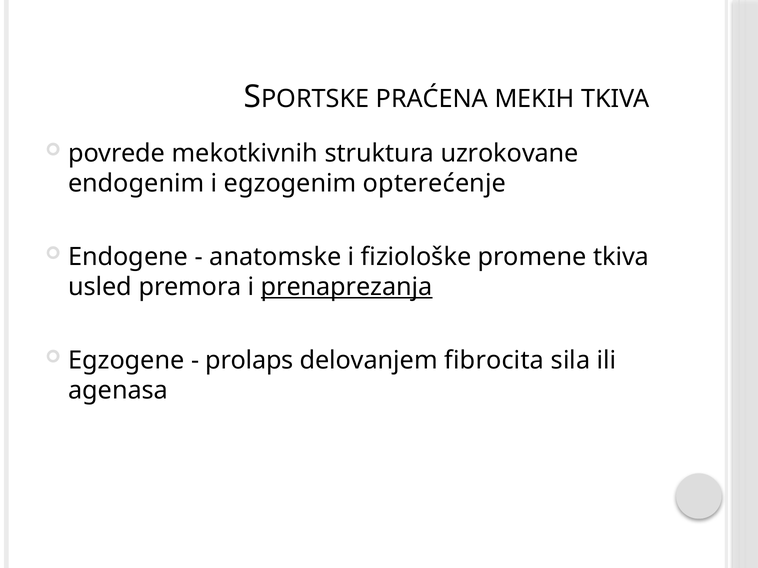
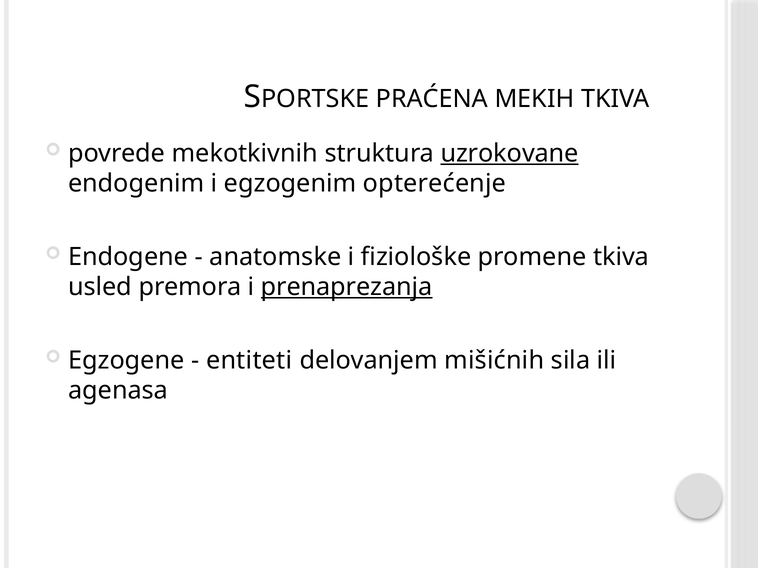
uzrokovane underline: none -> present
prolaps: prolaps -> entiteti
fibrocita: fibrocita -> mišićnih
